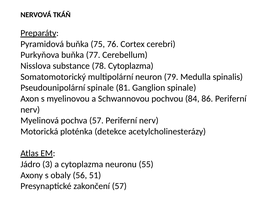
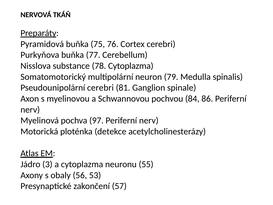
Pseudounipolární spinale: spinale -> cerebri
pochva 57: 57 -> 97
51: 51 -> 53
